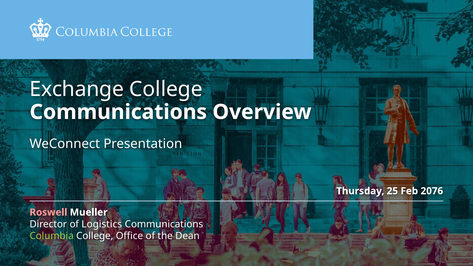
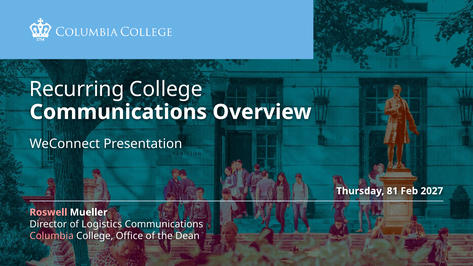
Exchange: Exchange -> Recurring
25: 25 -> 81
2076: 2076 -> 2027
Columbia colour: light green -> pink
